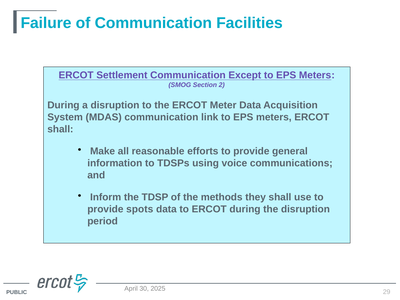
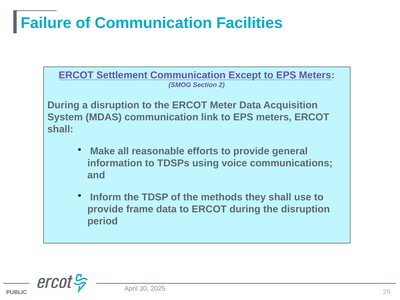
spots: spots -> frame
